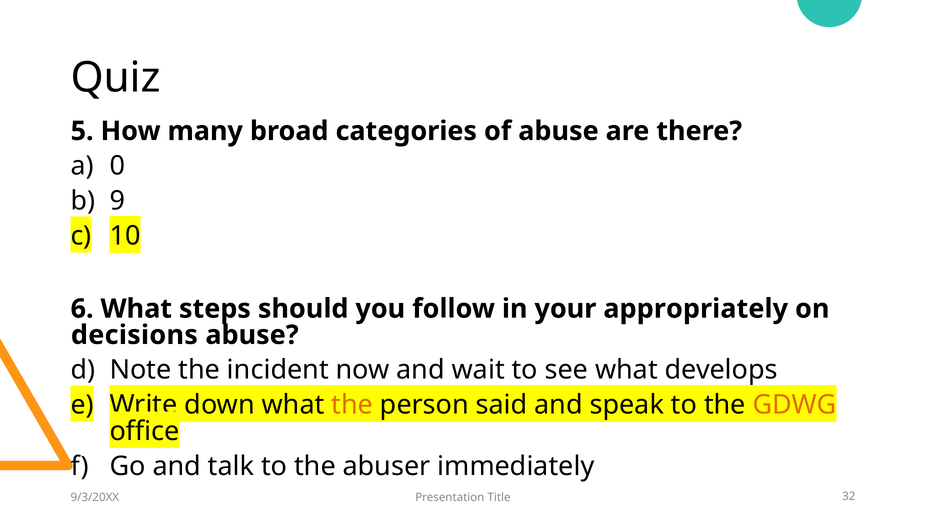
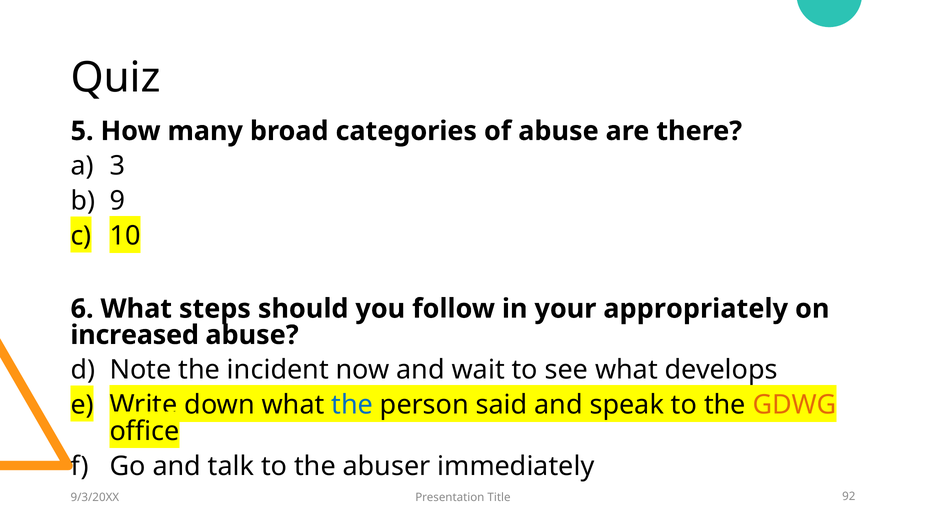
0: 0 -> 3
decisions: decisions -> increased
the at (352, 405) colour: orange -> blue
32: 32 -> 92
